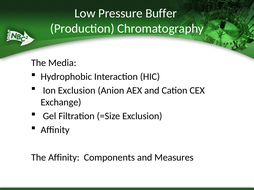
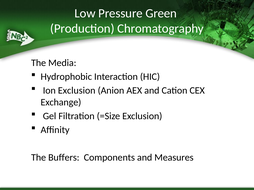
Buffer: Buffer -> Green
The Affinity: Affinity -> Buffers
